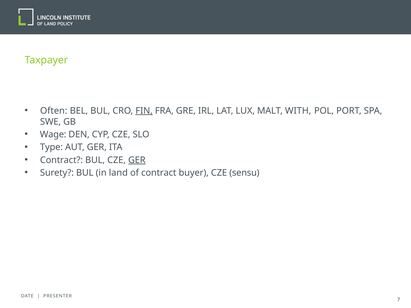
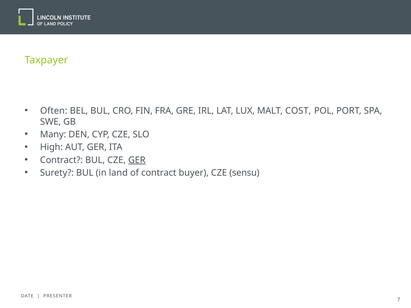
FIN underline: present -> none
WITH: WITH -> COST
Wage: Wage -> Many
Type: Type -> High
